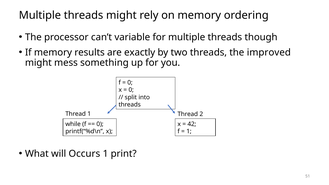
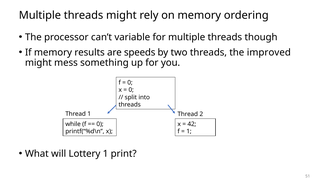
exactly: exactly -> speeds
Occurs: Occurs -> Lottery
